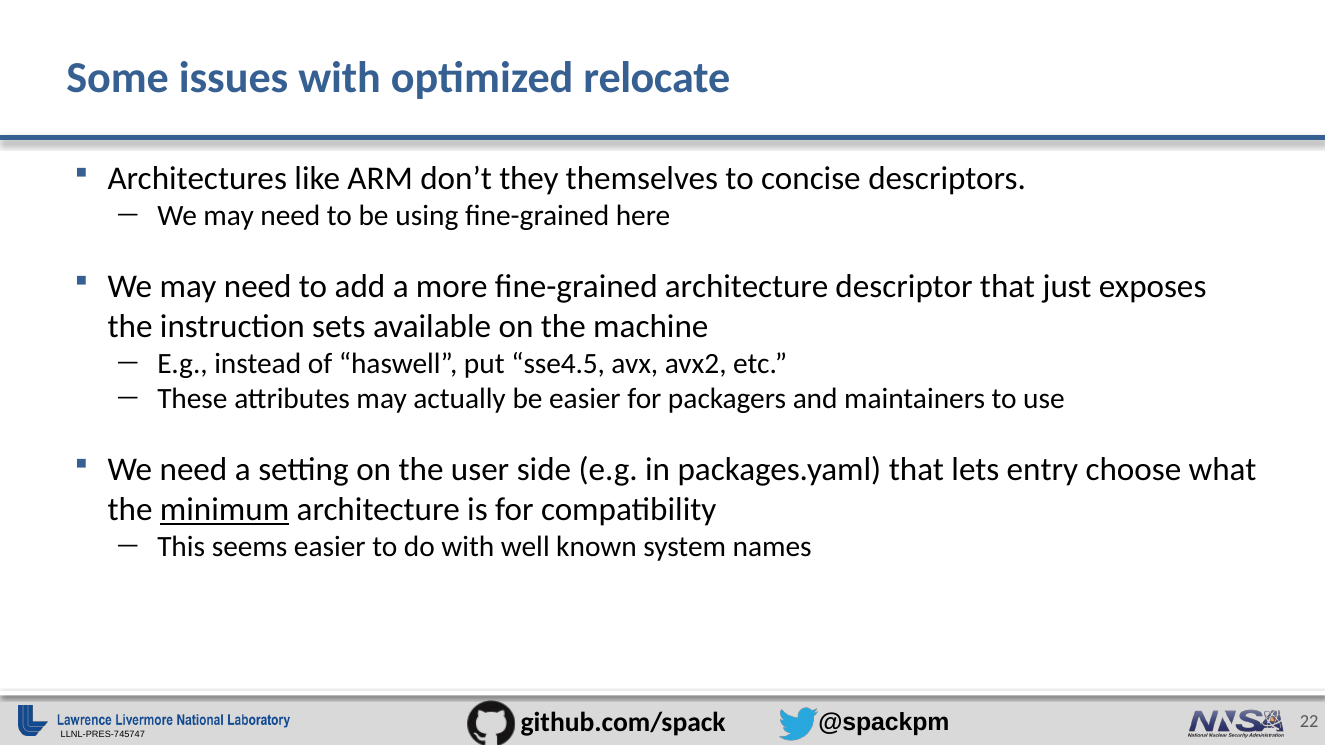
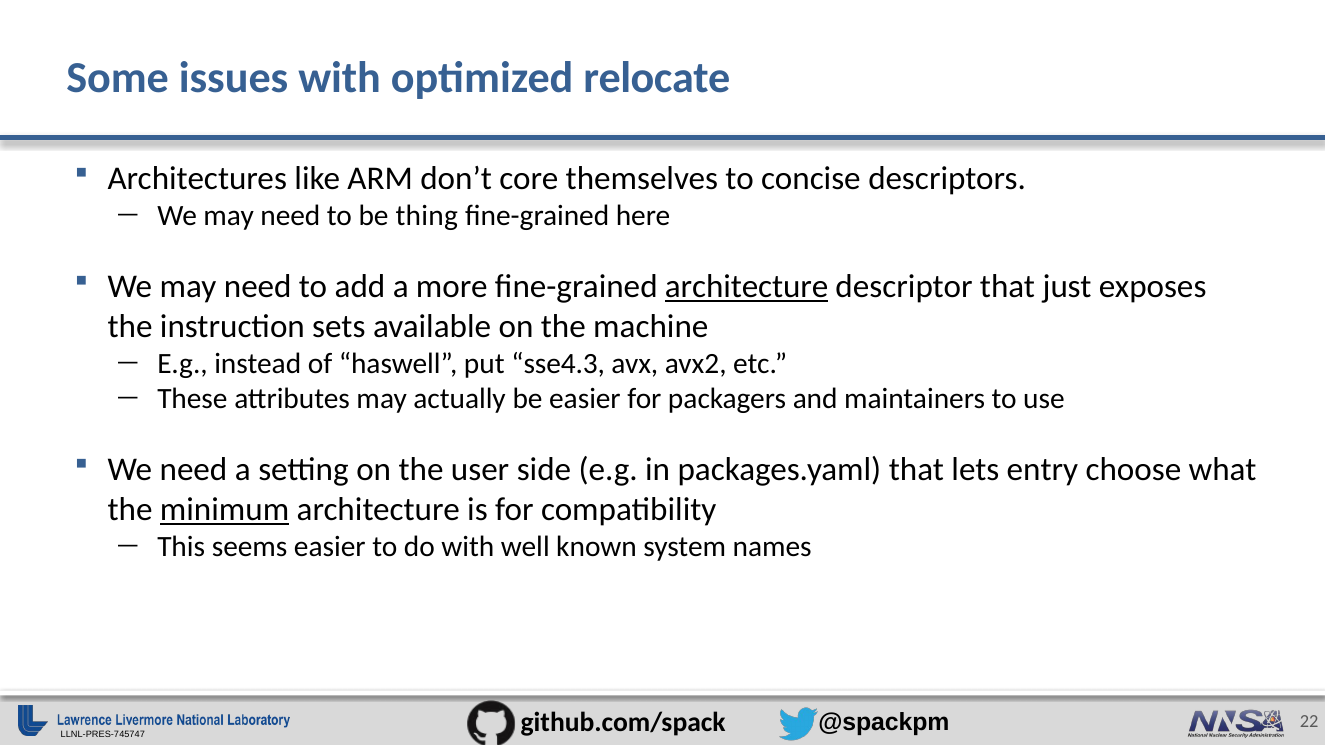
they: they -> core
using: using -> thing
architecture at (747, 287) underline: none -> present
sse4.5: sse4.5 -> sse4.3
